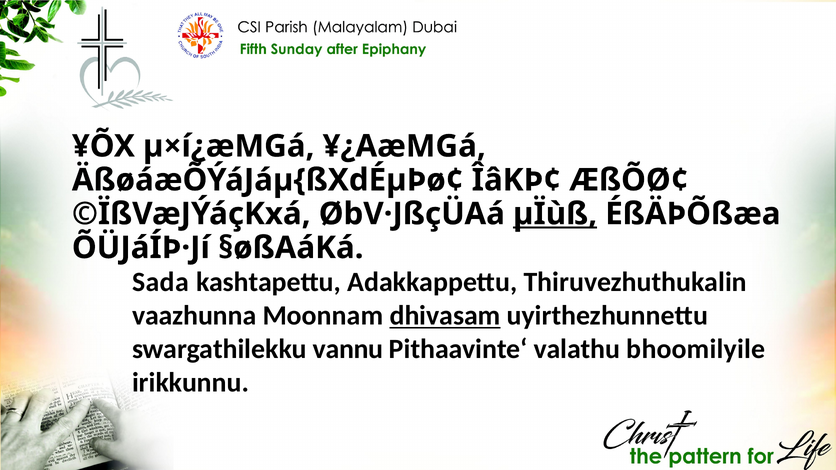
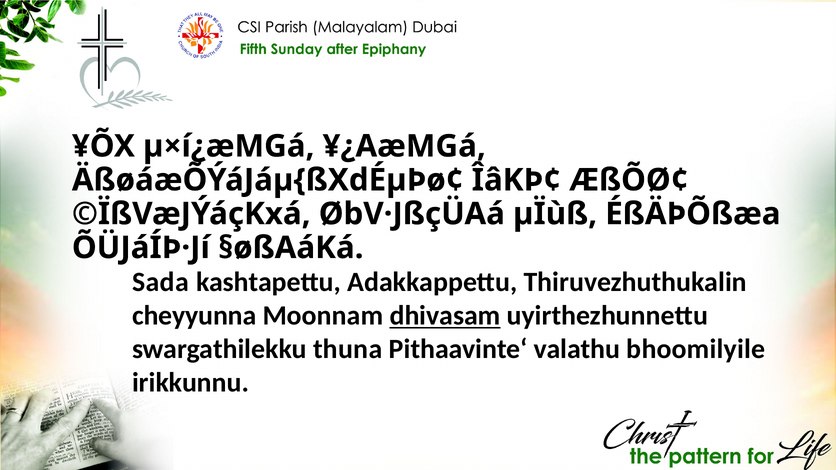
µÏùß underline: present -> none
vaazhunna: vaazhunna -> cheyyunna
vannu: vannu -> thuna
